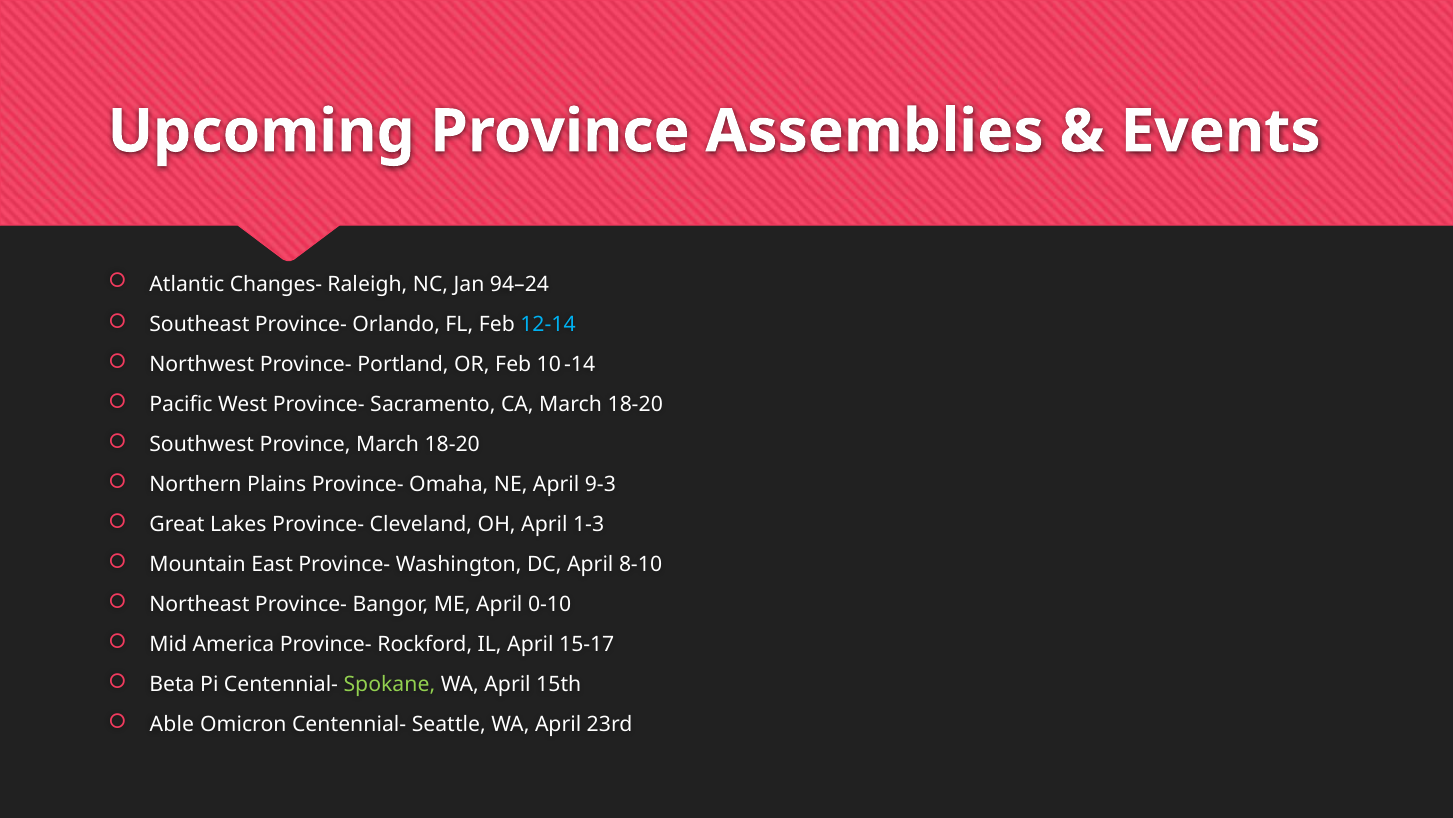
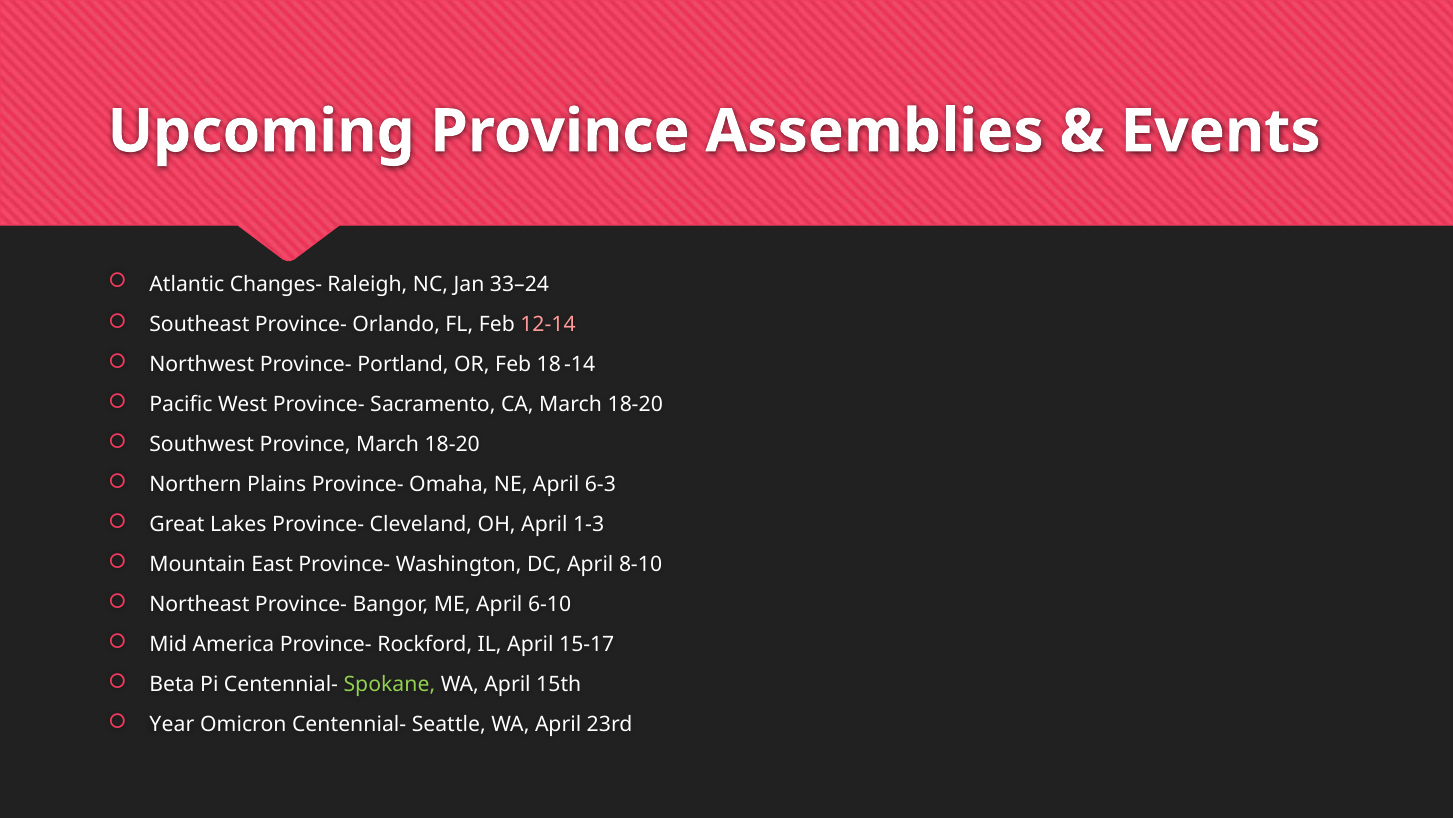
94–24: 94–24 -> 33–24
12-14 colour: light blue -> pink
10: 10 -> 18
9-3: 9-3 -> 6-3
0-10: 0-10 -> 6-10
Able: Able -> Year
